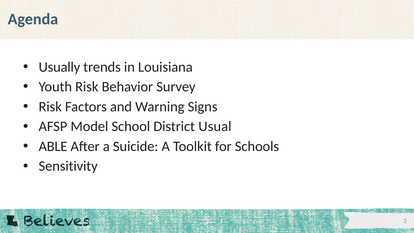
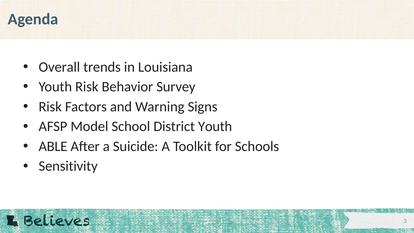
Usually: Usually -> Overall
District Usual: Usual -> Youth
